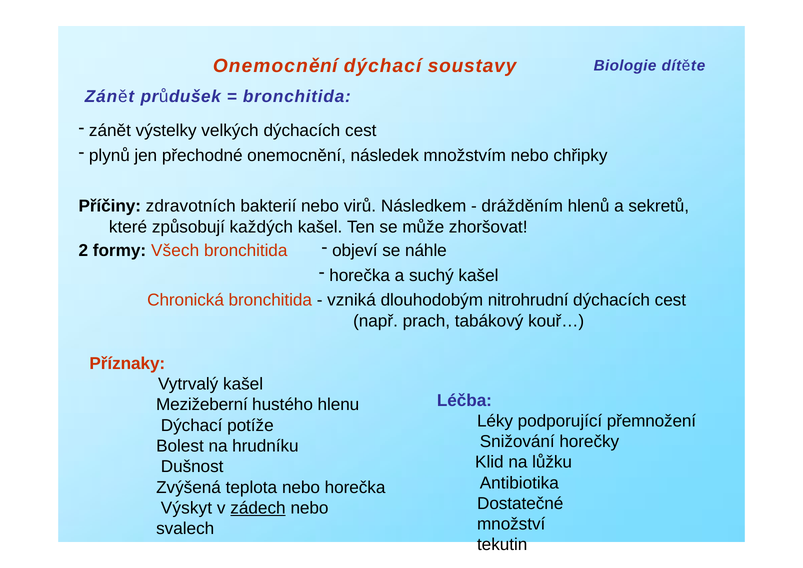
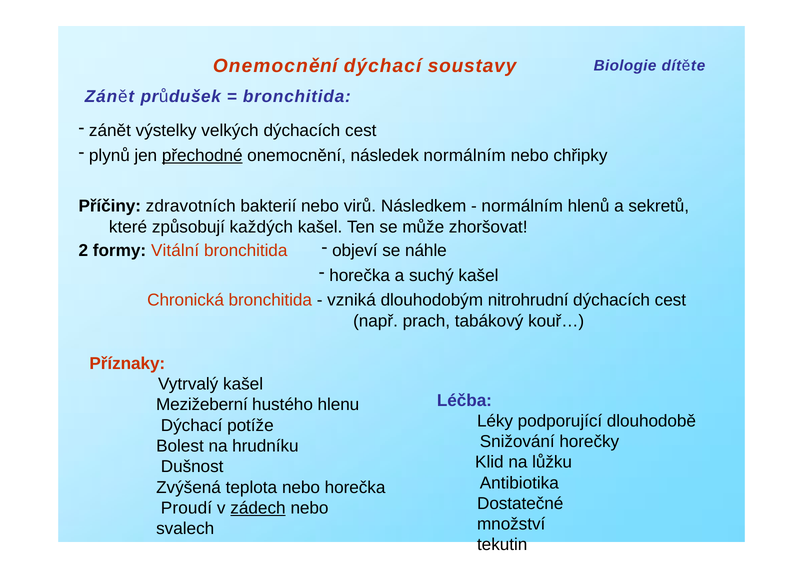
přechodné underline: none -> present
následek množstvím: množstvím -> normálním
drážděním at (522, 206): drážděním -> normálním
Všech: Všech -> Vitální
přemnožení: přemnožení -> dlouhodobě
Výskyt: Výskyt -> Proudí
